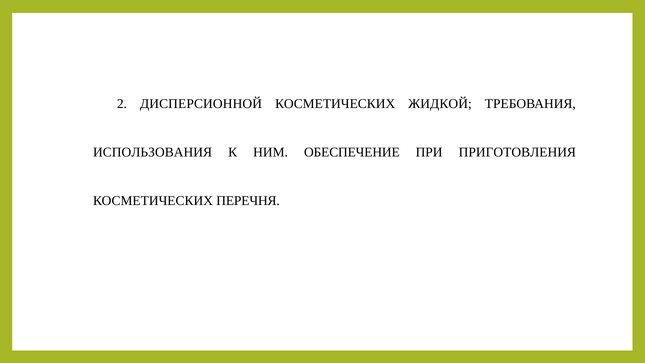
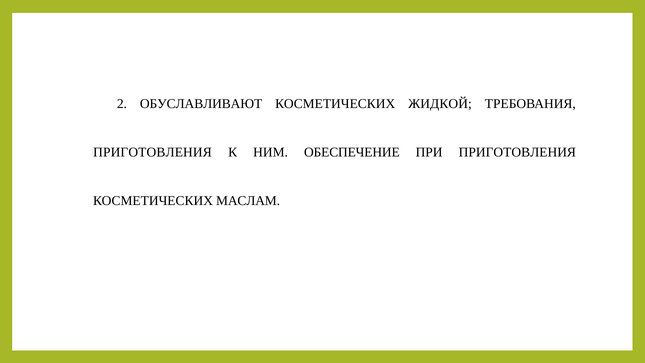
ДИСПЕРСИОННОЙ: ДИСПЕРСИОННОЙ -> ОБУСЛАВЛИВАЮТ
ИСПОЛЬЗОВАНИЯ at (153, 152): ИСПОЛЬЗОВАНИЯ -> ПРИГОТОВЛЕНИЯ
ПЕРЕЧНЯ: ПЕРЕЧНЯ -> МАСЛАМ
